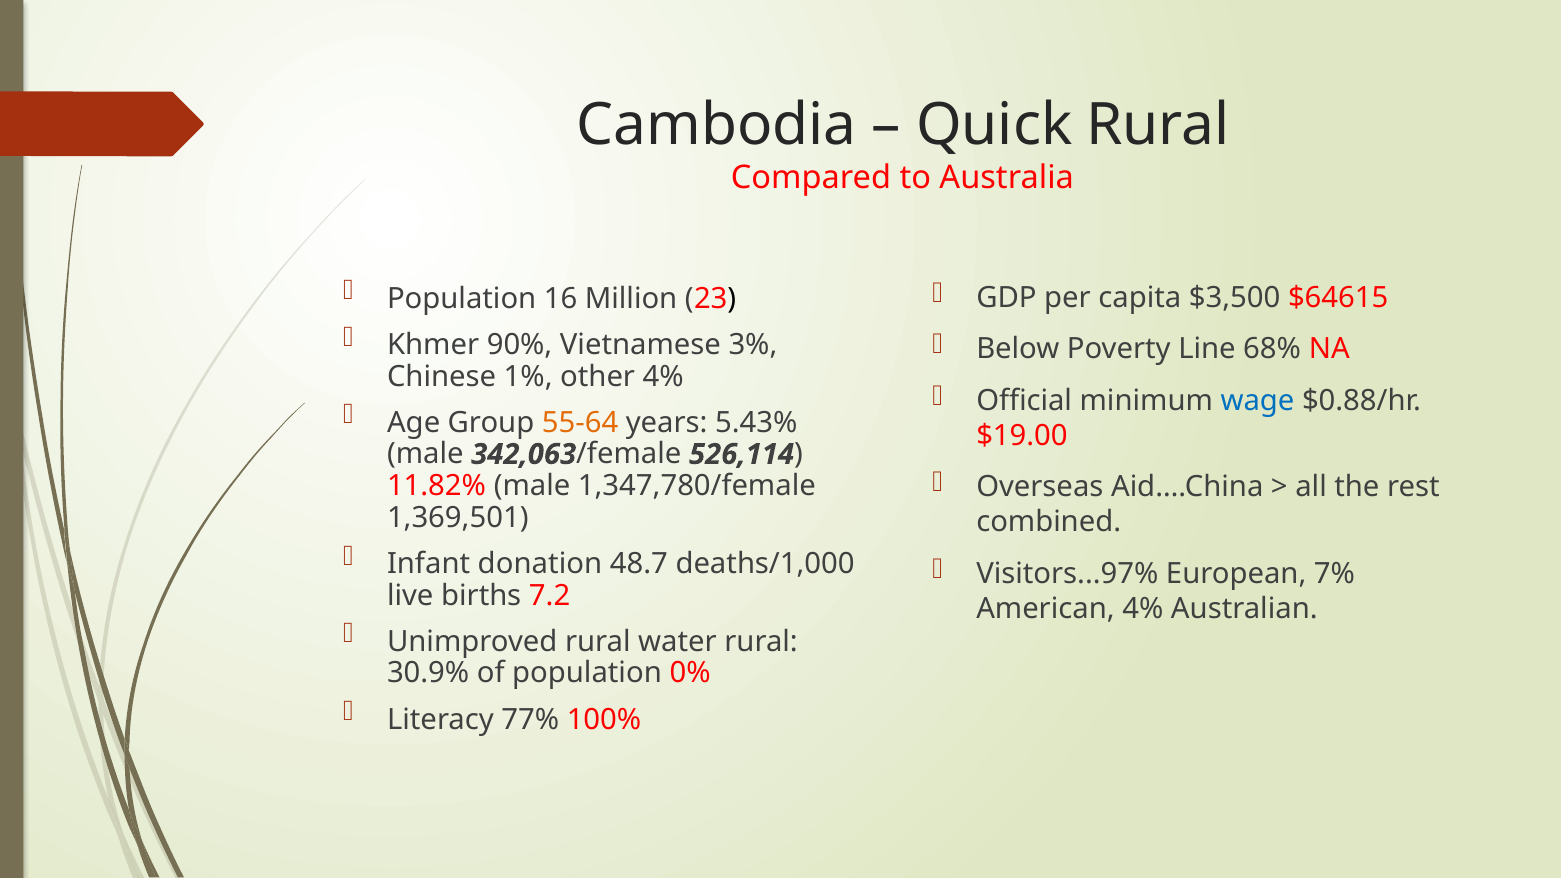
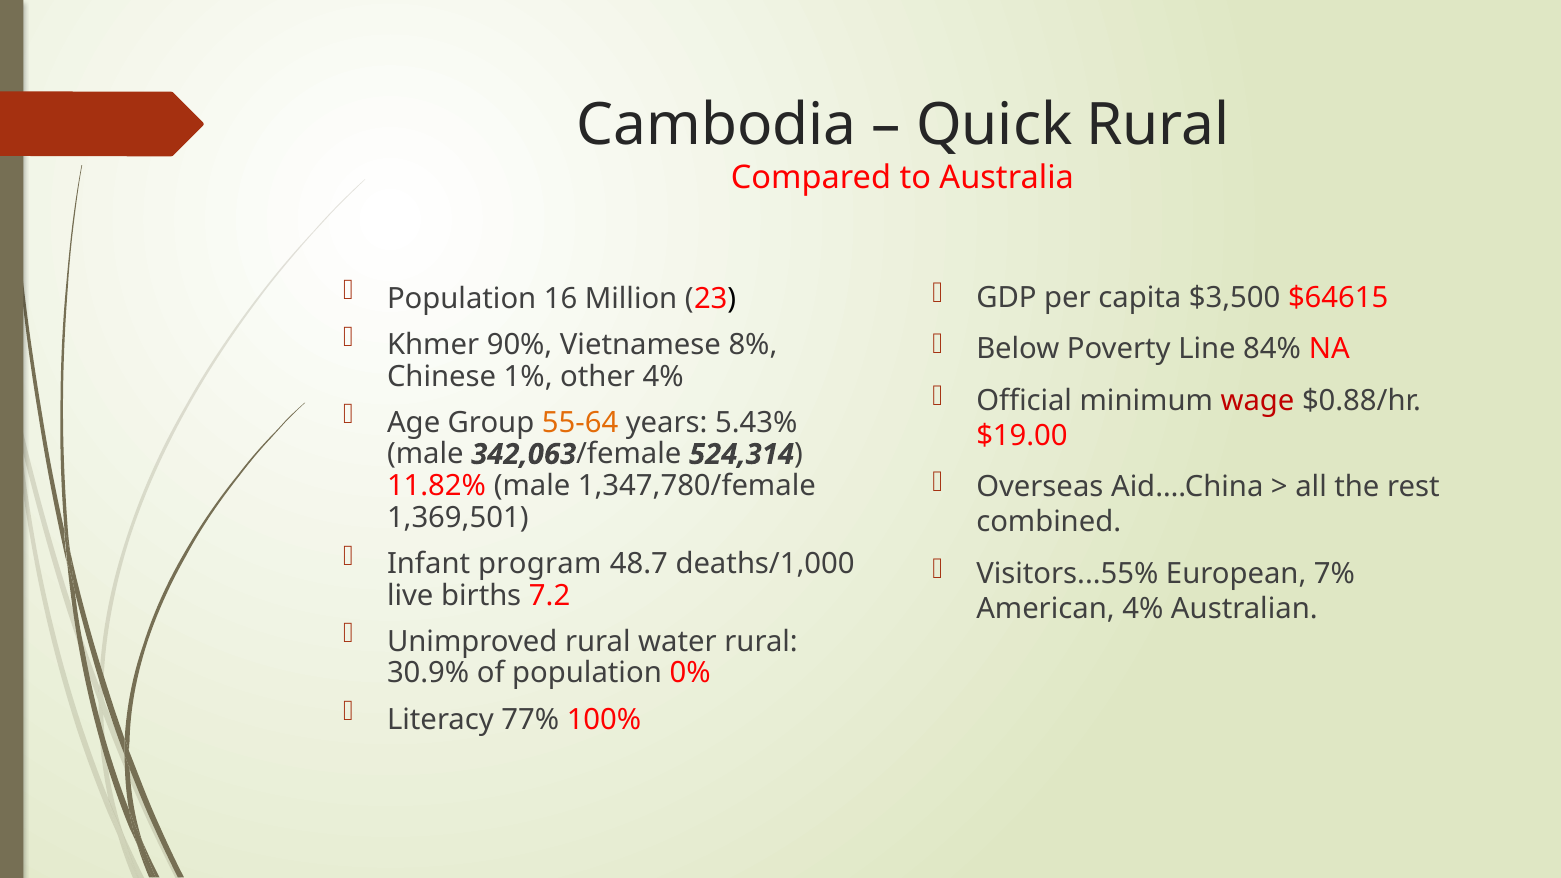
3%: 3% -> 8%
68%: 68% -> 84%
wage colour: blue -> red
526,114: 526,114 -> 524,314
donation: donation -> program
Visitors...97%: Visitors...97% -> Visitors...55%
